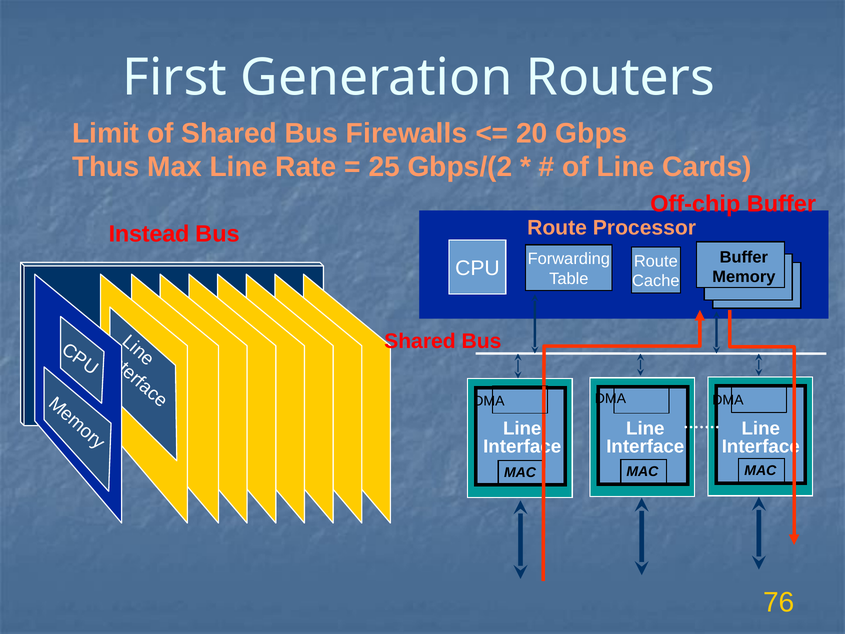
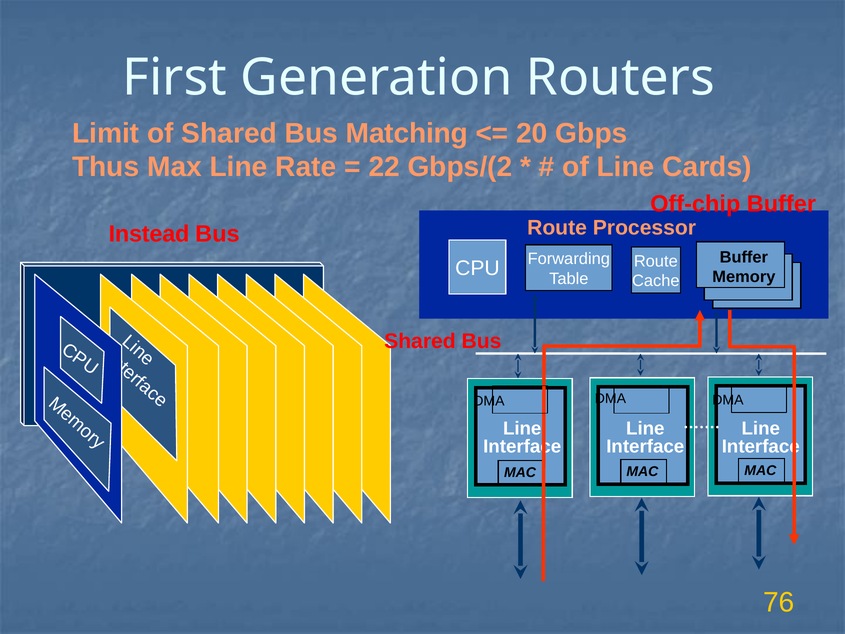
Firewalls: Firewalls -> Matching
25: 25 -> 22
